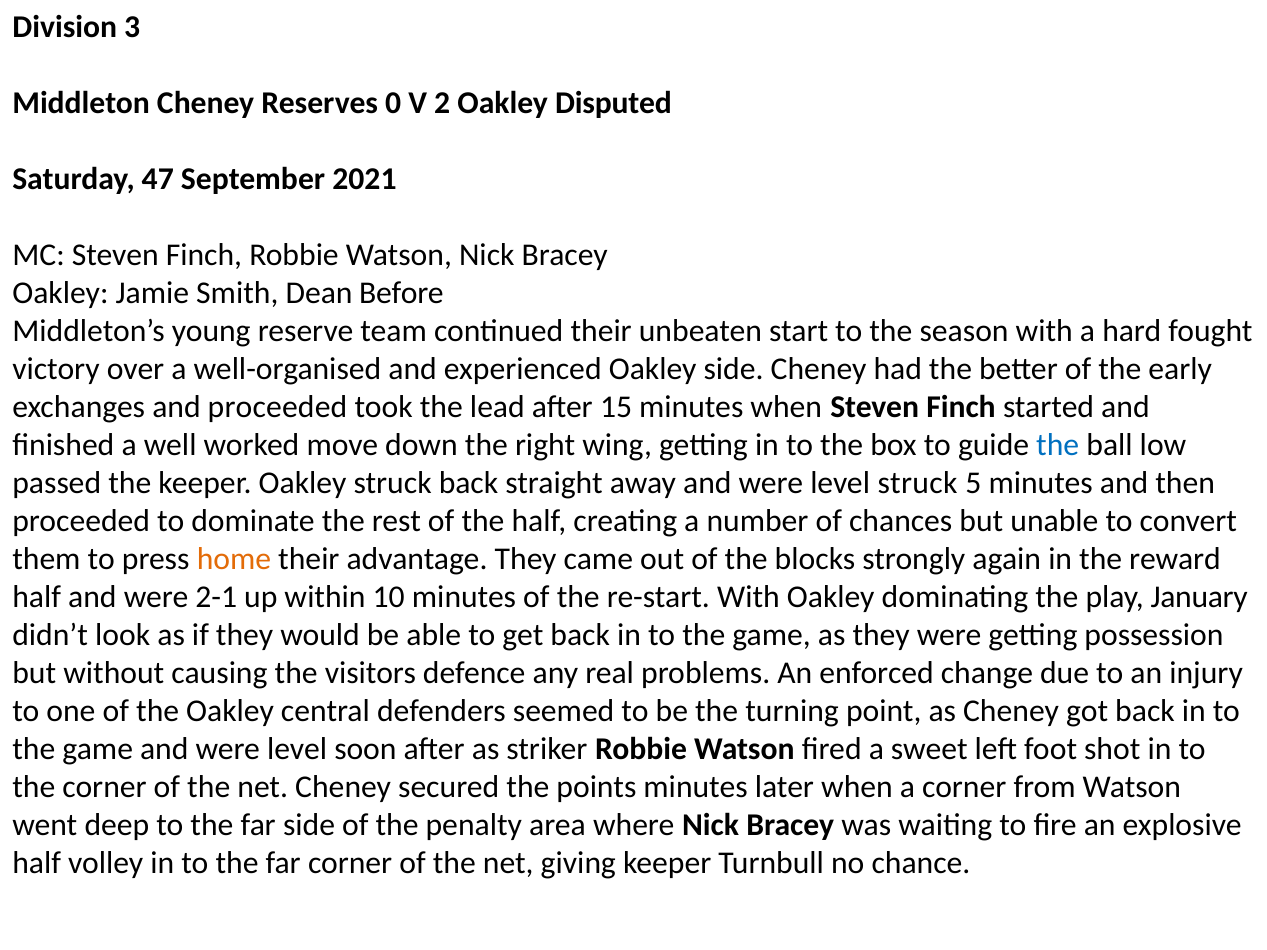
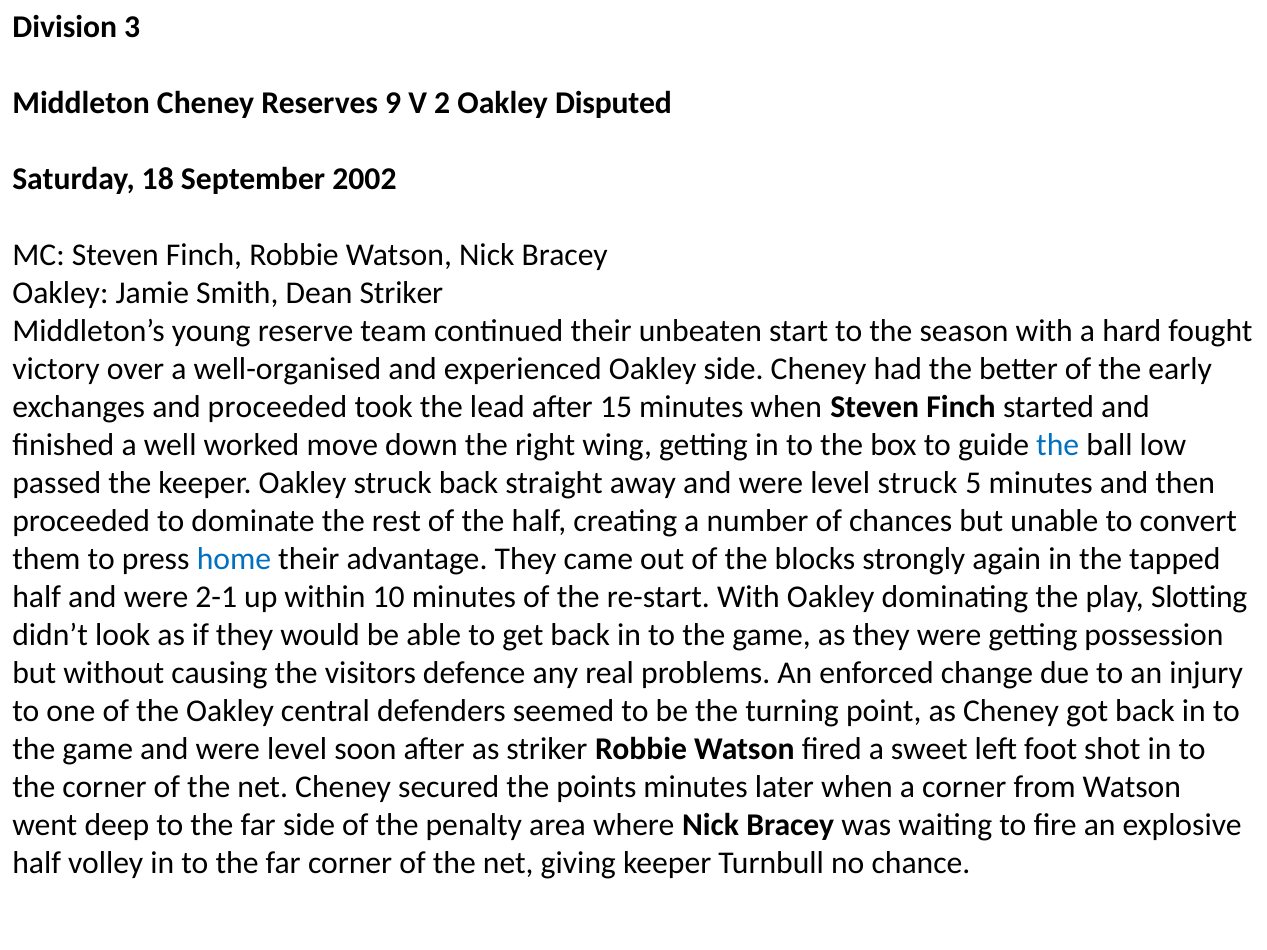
0: 0 -> 9
47: 47 -> 18
2021: 2021 -> 2002
Dean Before: Before -> Striker
home colour: orange -> blue
reward: reward -> tapped
January: January -> Slotting
